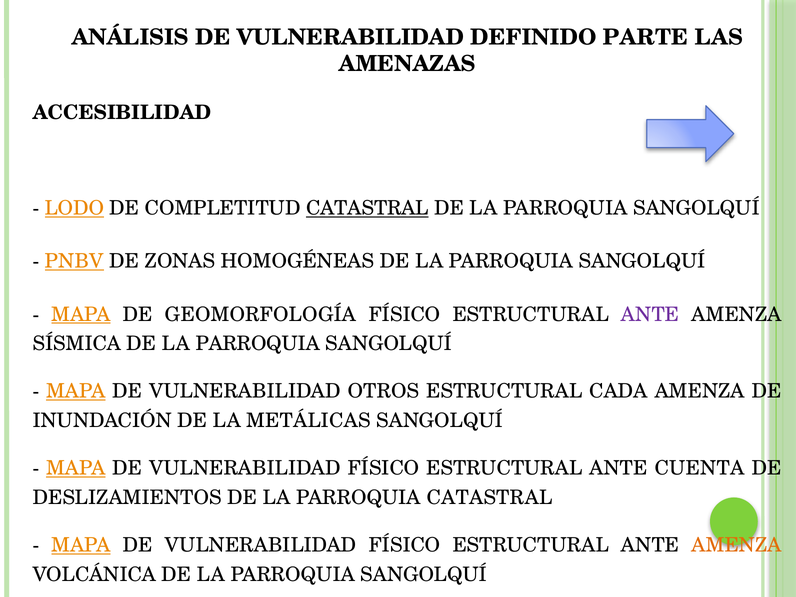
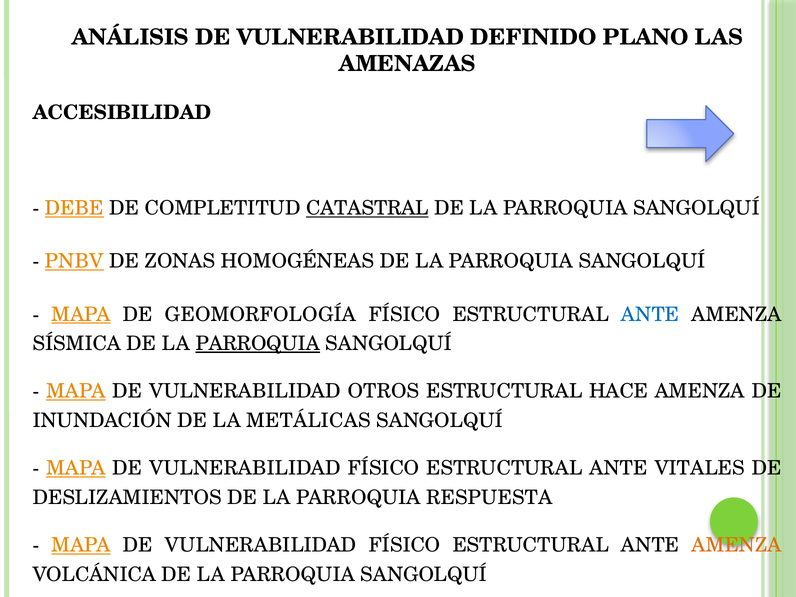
PARTE: PARTE -> PLANO
LODO: LODO -> DEBE
ANTE at (650, 314) colour: purple -> blue
PARROQUIA at (258, 344) underline: none -> present
CADA: CADA -> HACE
CUENTA: CUENTA -> VITALES
PARROQUIA CATASTRAL: CATASTRAL -> RESPUESTA
